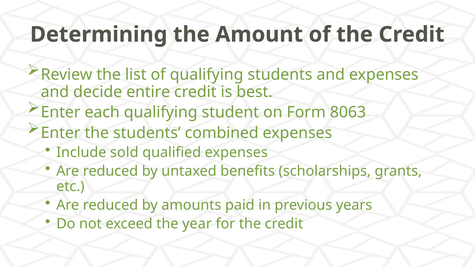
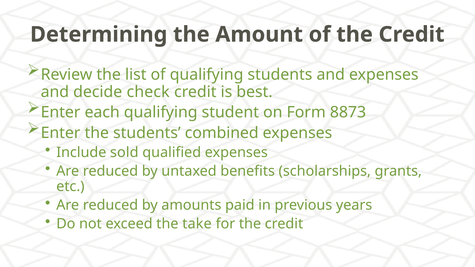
entire: entire -> check
8063: 8063 -> 8873
year: year -> take
